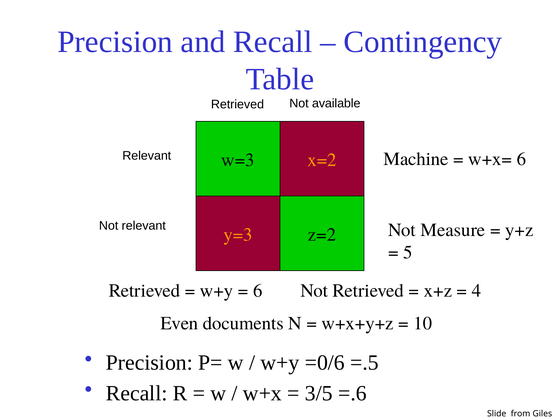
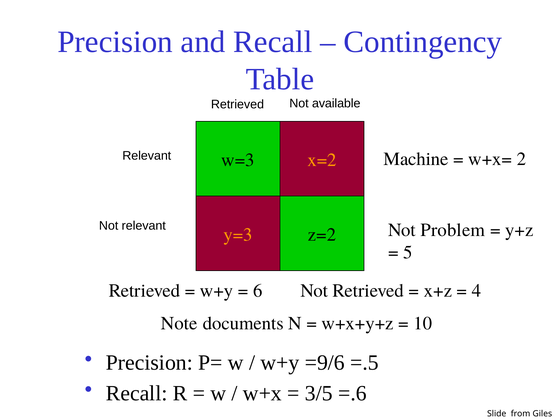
w+x= 6: 6 -> 2
Measure: Measure -> Problem
Even: Even -> Note
=0/6: =0/6 -> =9/6
